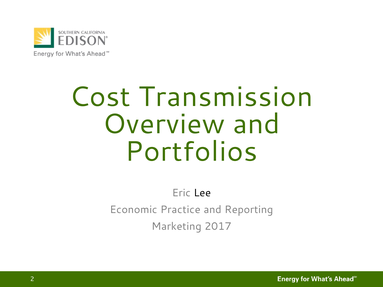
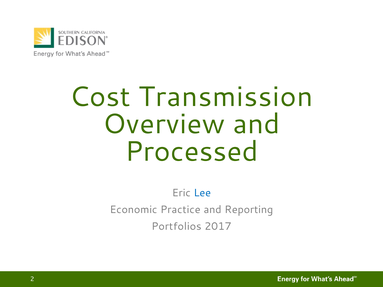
Portfolios: Portfolios -> Processed
Lee colour: black -> blue
Marketing: Marketing -> Portfolios
